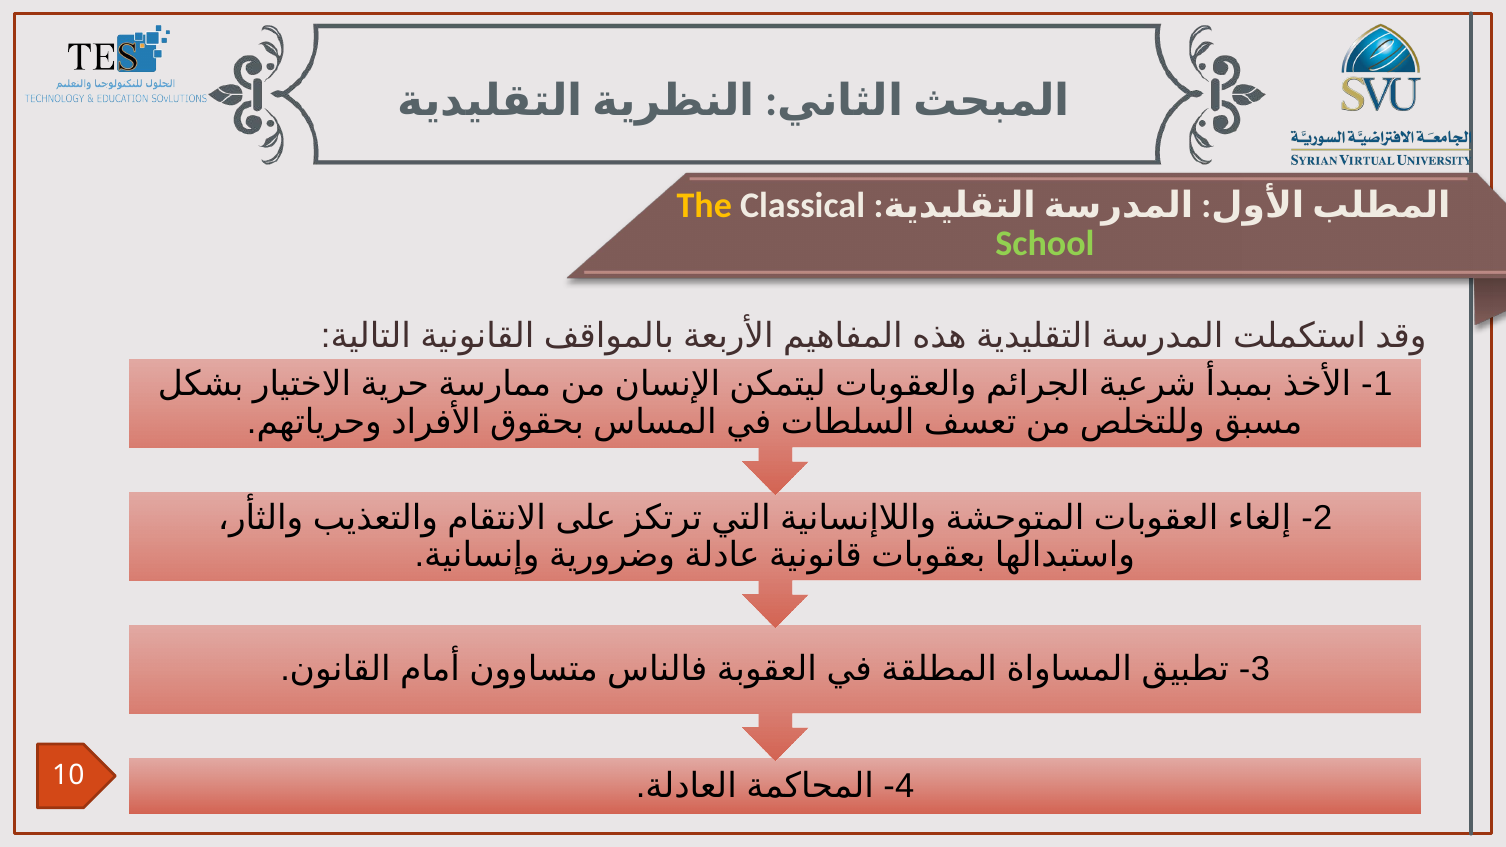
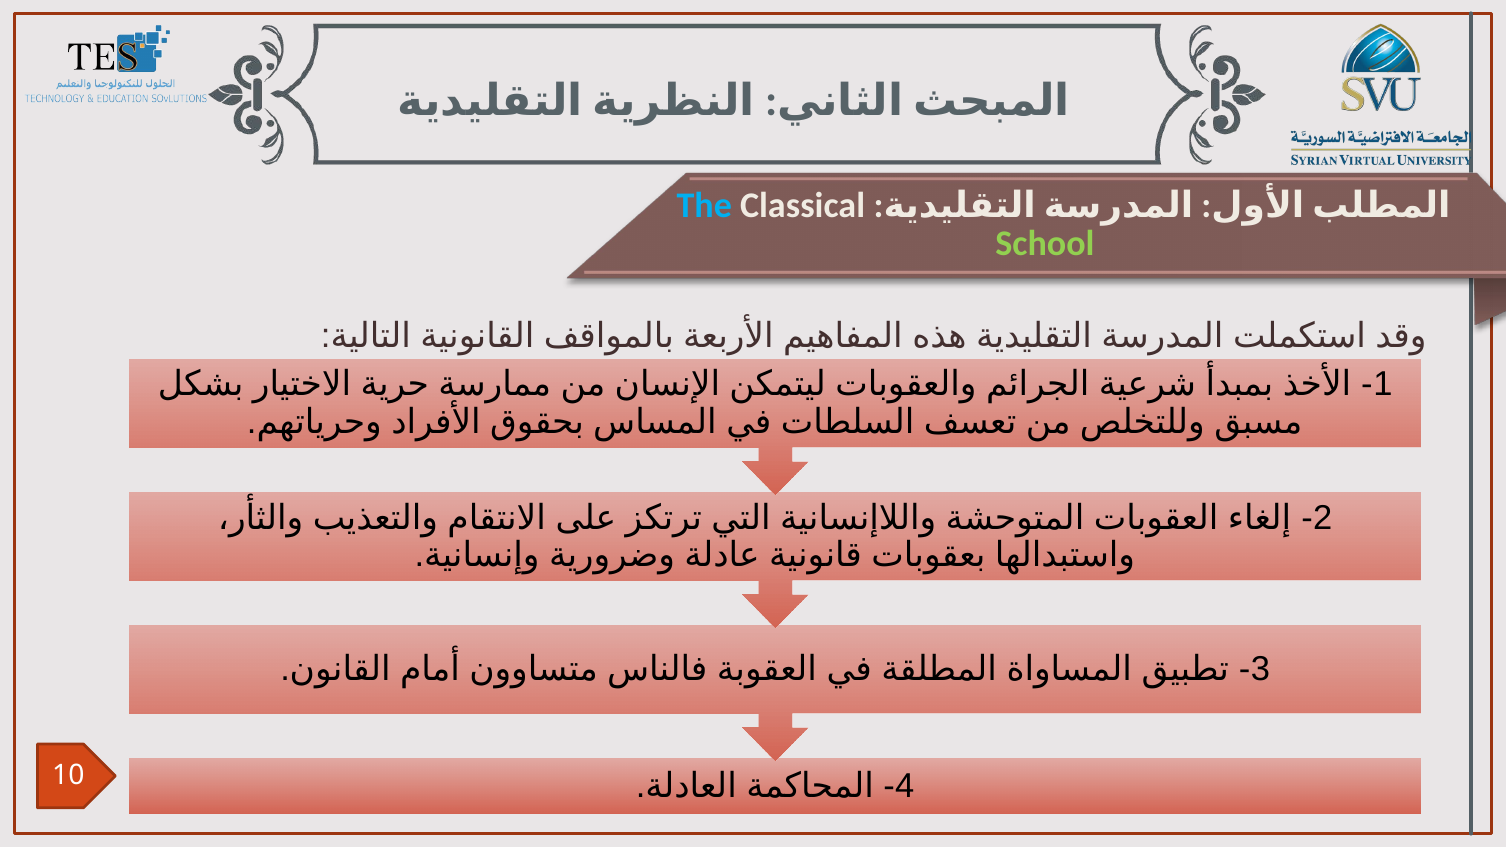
The colour: yellow -> light blue
